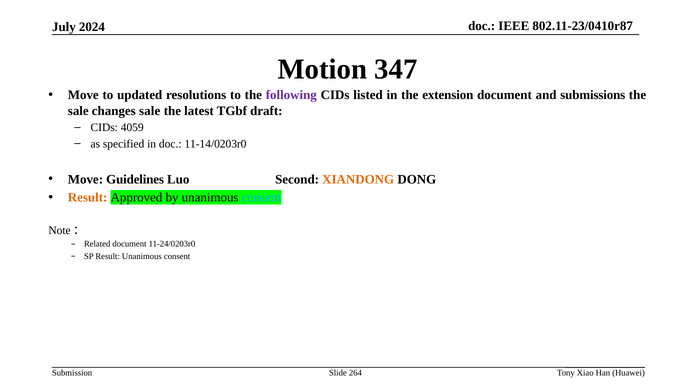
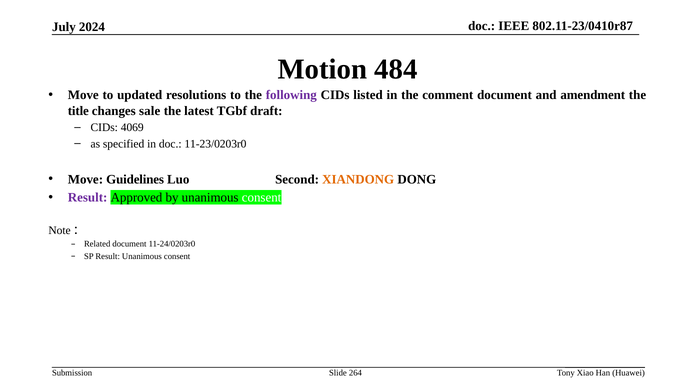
347: 347 -> 484
extension: extension -> comment
submissions: submissions -> amendment
sale at (78, 111): sale -> title
4059: 4059 -> 4069
11-14/0203r0: 11-14/0203r0 -> 11-23/0203r0
Result at (88, 197) colour: orange -> purple
consent at (262, 197) colour: light blue -> white
